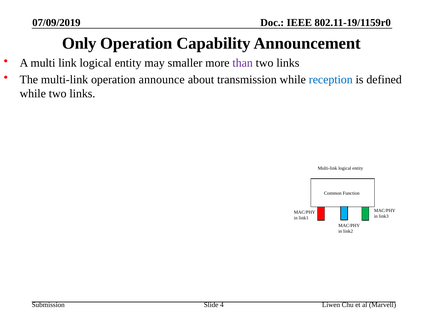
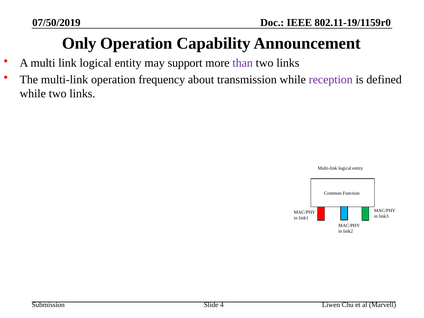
07/09/2019: 07/09/2019 -> 07/50/2019
smaller: smaller -> support
announce: announce -> frequency
reception colour: blue -> purple
